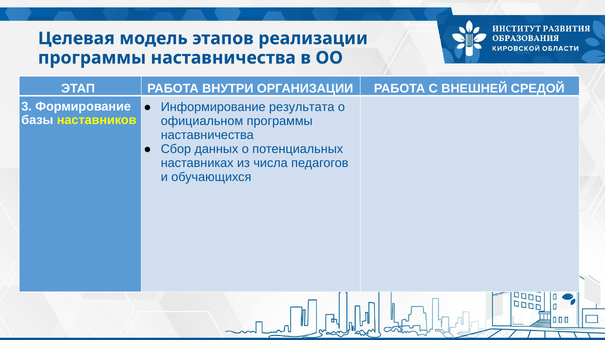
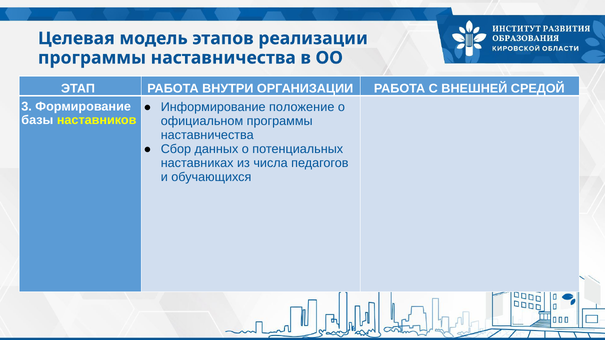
результата: результата -> положение
